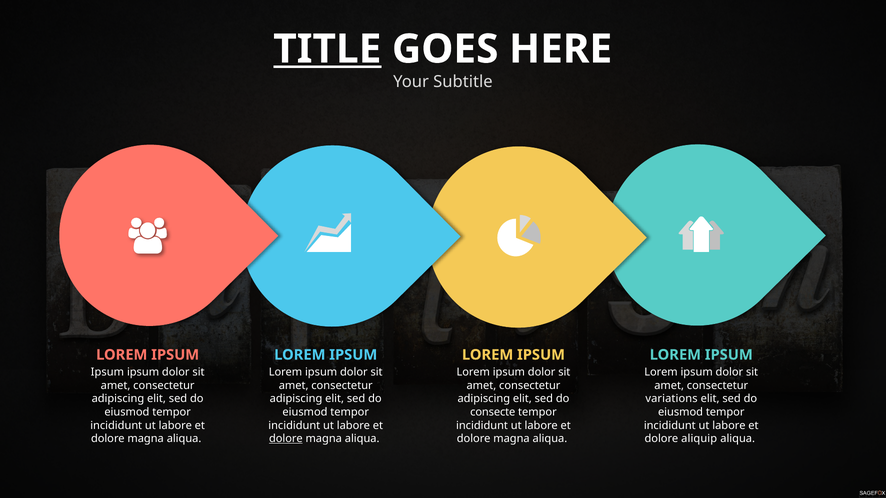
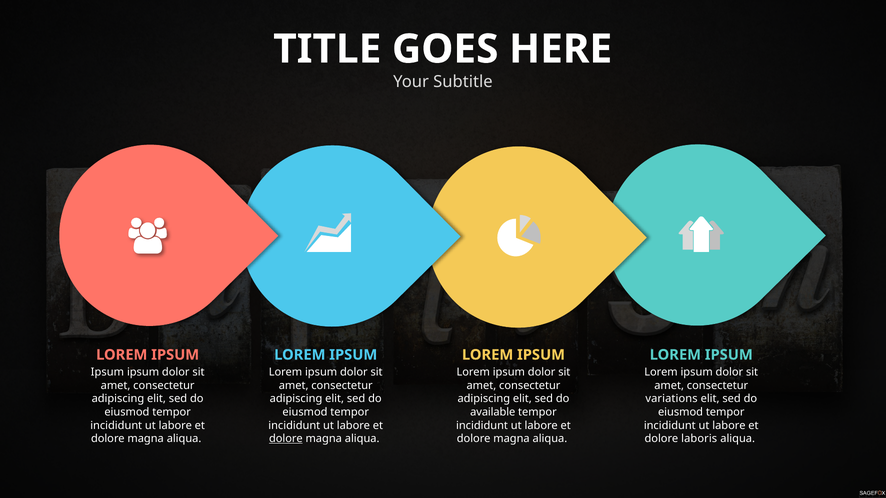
TITLE underline: present -> none
consecte: consecte -> available
aliquip: aliquip -> laboris
